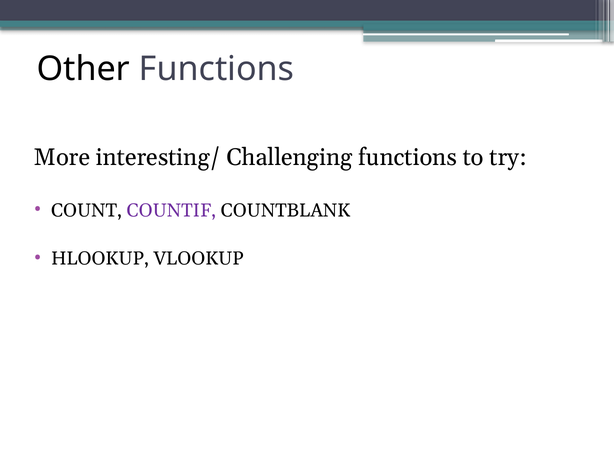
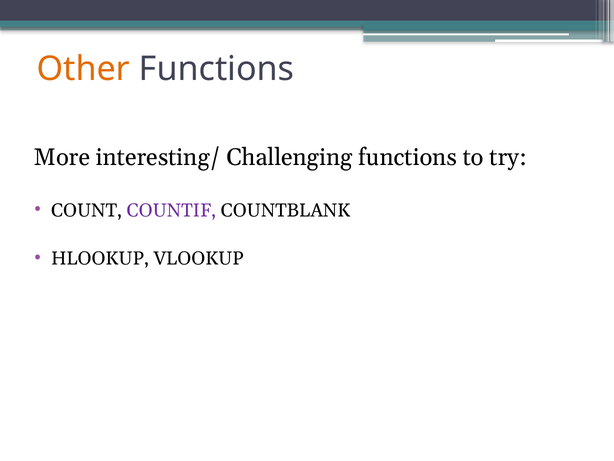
Other colour: black -> orange
